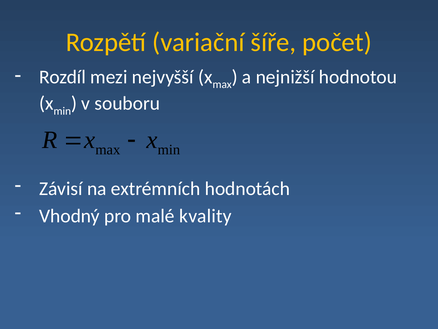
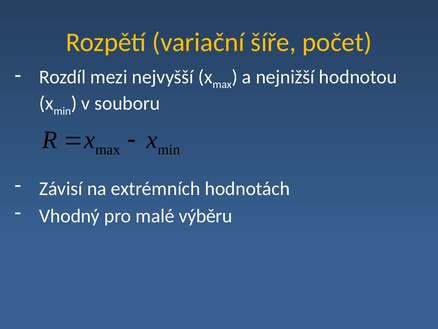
kvality: kvality -> výběru
